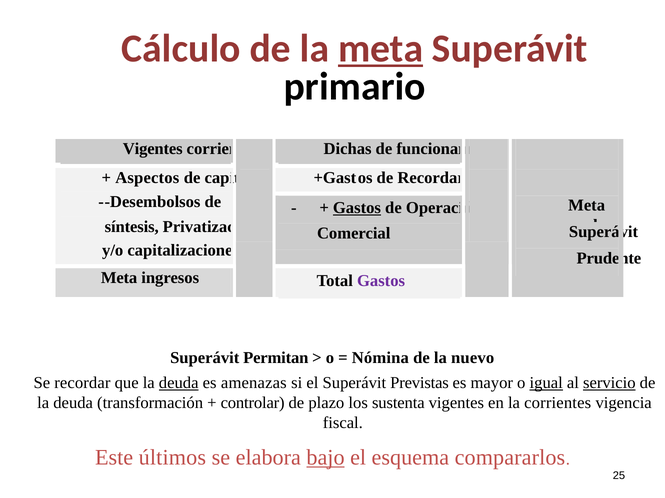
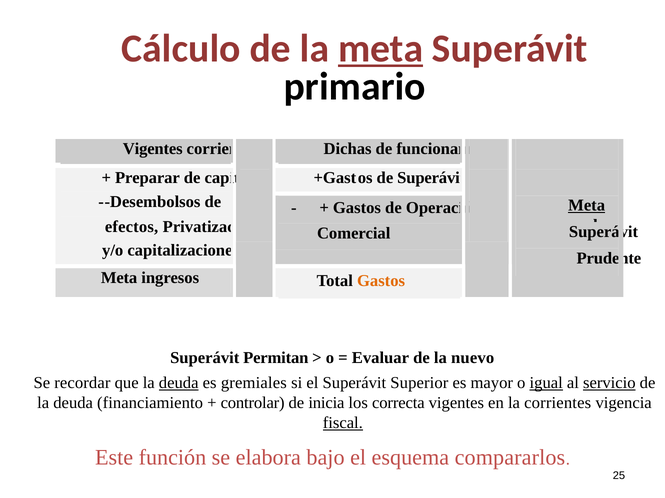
Aspectos: Aspectos -> Preparar
Recordar at (431, 178): Recordar -> Superávit
Gastos at (357, 208) underline: present -> none
Meta at (587, 206) underline: none -> present
síntesis: síntesis -> efectos
Gastos at (381, 281) colour: purple -> orange
Nómina: Nómina -> Evaluar
amenazas: amenazas -> gremiales
Previstas: Previstas -> Superior
transformación: transformación -> financiamiento
plazo: plazo -> inicia
sustenta: sustenta -> correcta
fiscal underline: none -> present
últimos: últimos -> función
bajo underline: present -> none
